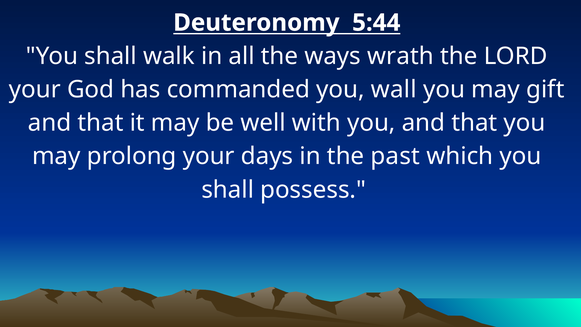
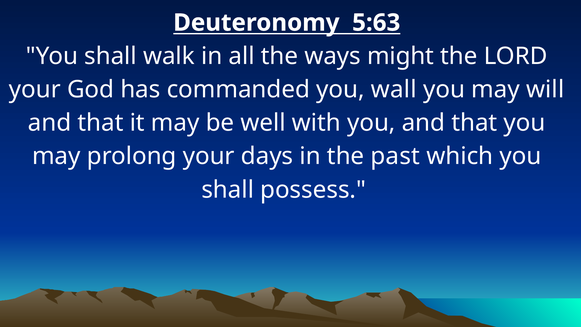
5:44: 5:44 -> 5:63
wrath: wrath -> might
gift: gift -> will
